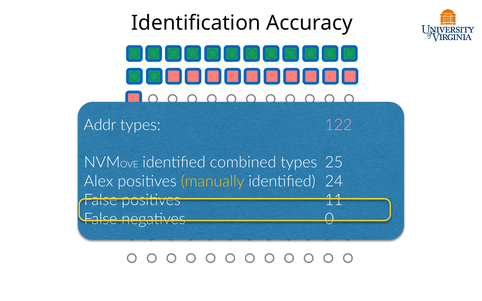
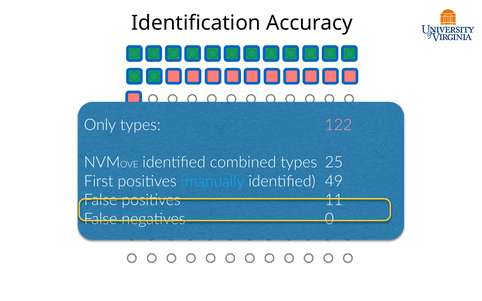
Addr: Addr -> Only
Alex: Alex -> First
manually colour: yellow -> light blue
24: 24 -> 49
